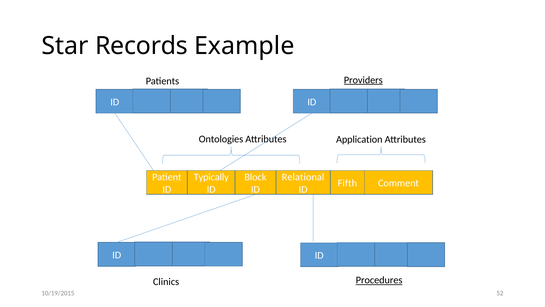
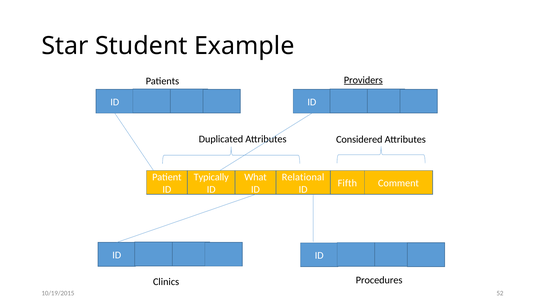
Records: Records -> Student
Ontologies: Ontologies -> Duplicated
Application: Application -> Considered
Block: Block -> What
Procedures underline: present -> none
